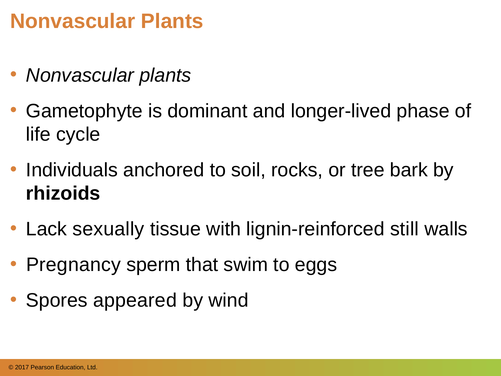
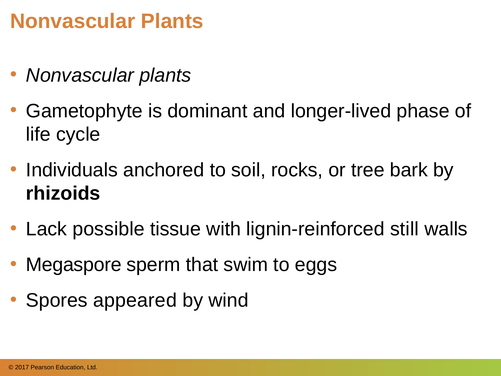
sexually: sexually -> possible
Pregnancy: Pregnancy -> Megaspore
